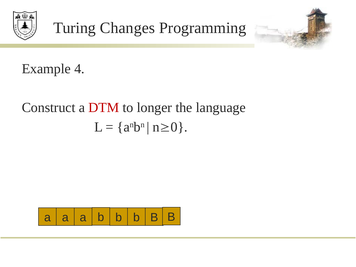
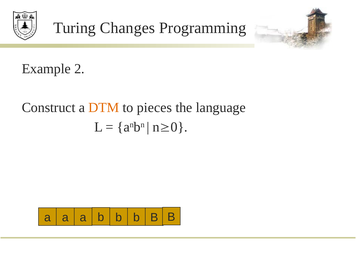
4: 4 -> 2
DTM colour: red -> orange
longer: longer -> pieces
